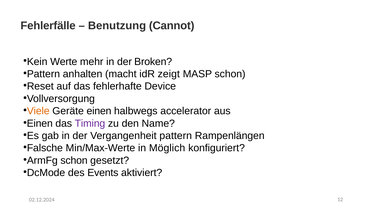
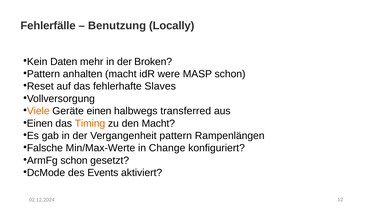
Cannot: Cannot -> Locally
Werte: Werte -> Daten
zeigt: zeigt -> were
Device: Device -> Slaves
accelerator: accelerator -> transferred
Timing colour: purple -> orange
den Name: Name -> Macht
Möglich: Möglich -> Change
